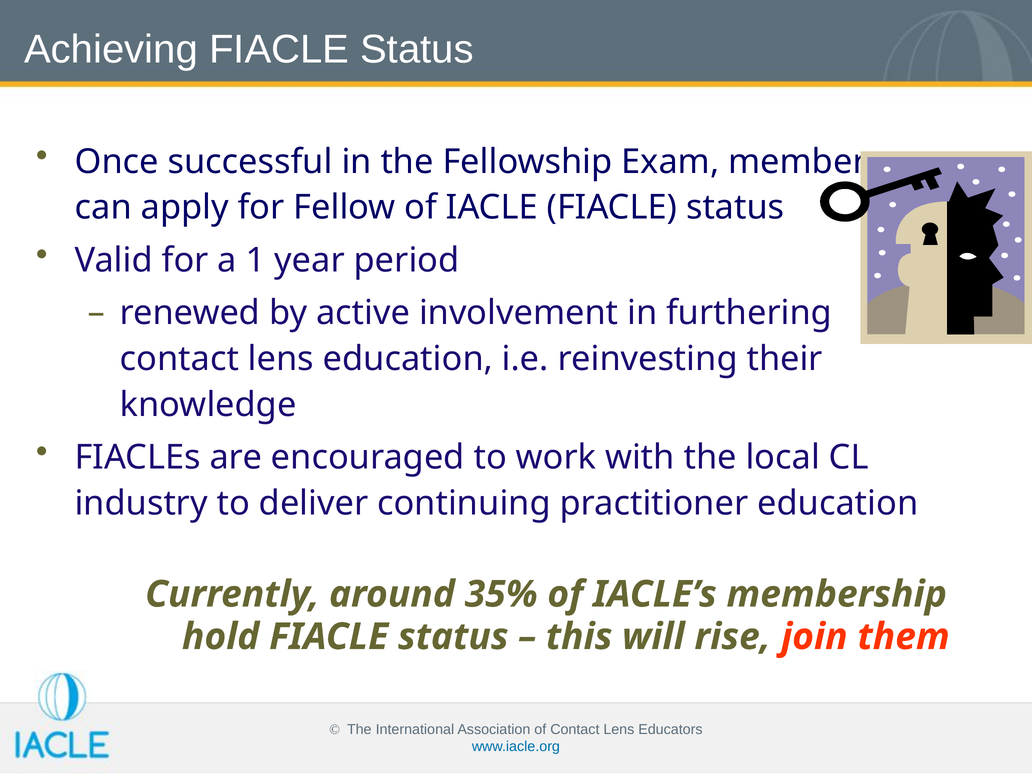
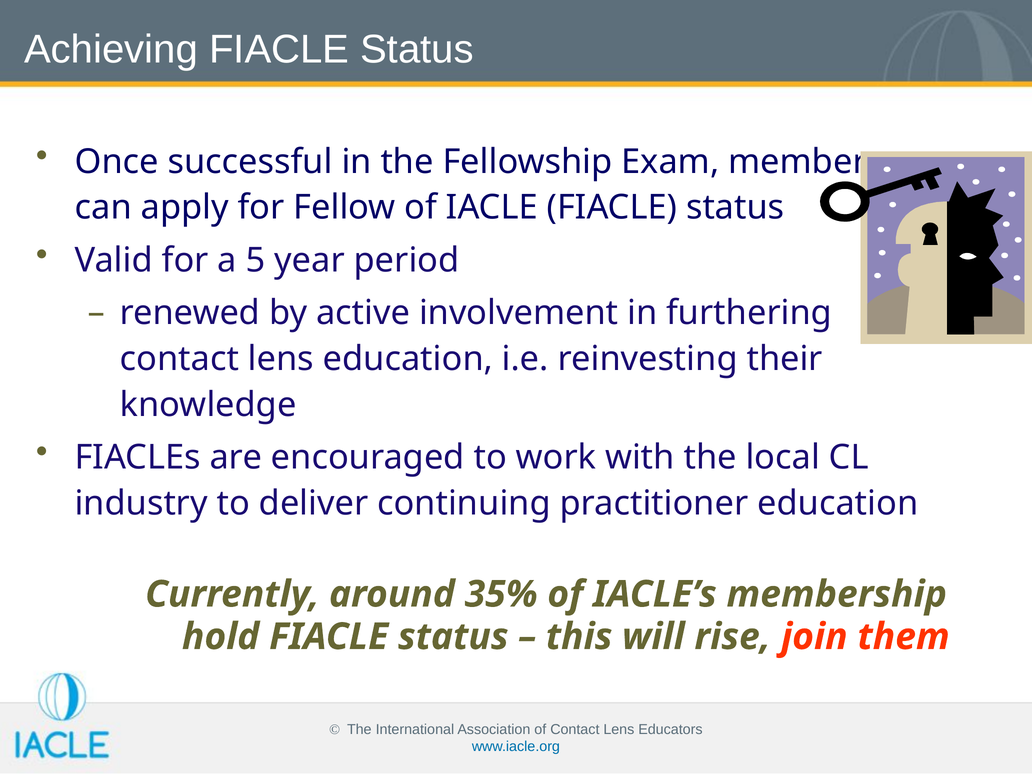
1: 1 -> 5
